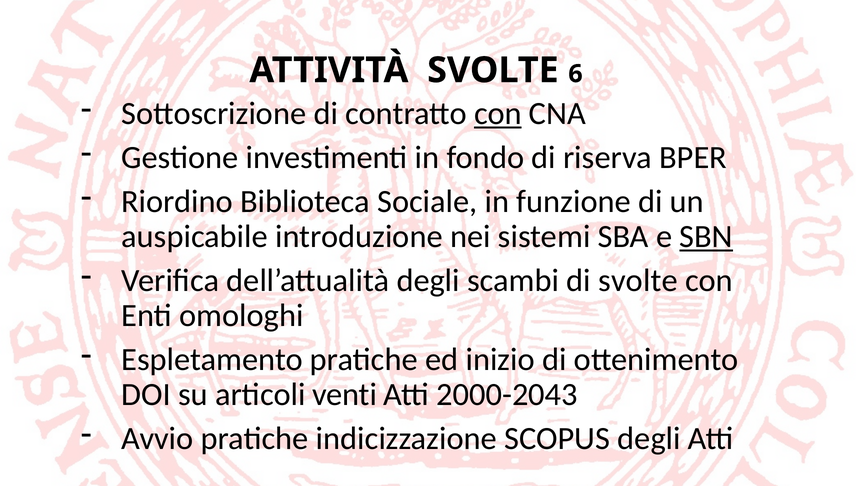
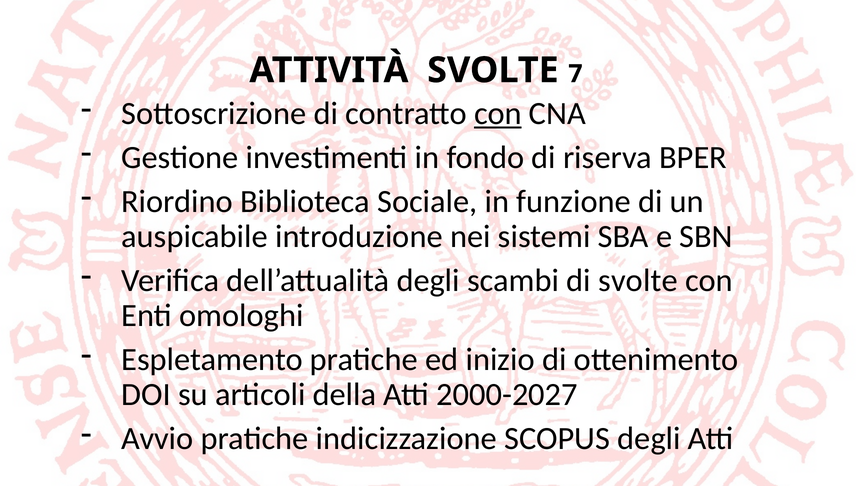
6: 6 -> 7
SBN underline: present -> none
venti: venti -> della
2000-2043: 2000-2043 -> 2000-2027
